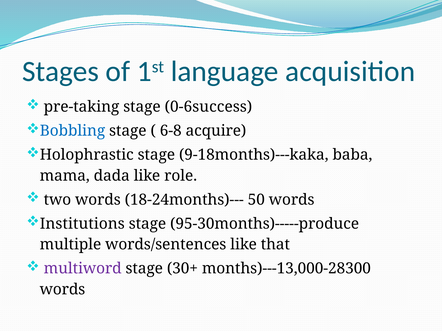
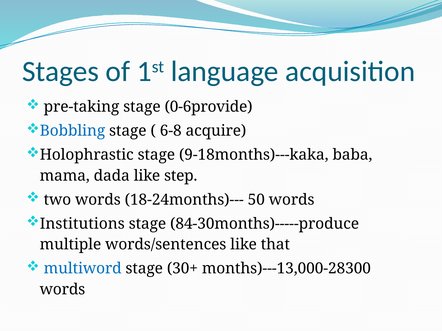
0-6success: 0-6success -> 0-6provide
role: role -> step
95-30months)-----produce: 95-30months)-----produce -> 84-30months)-----produce
multiword colour: purple -> blue
